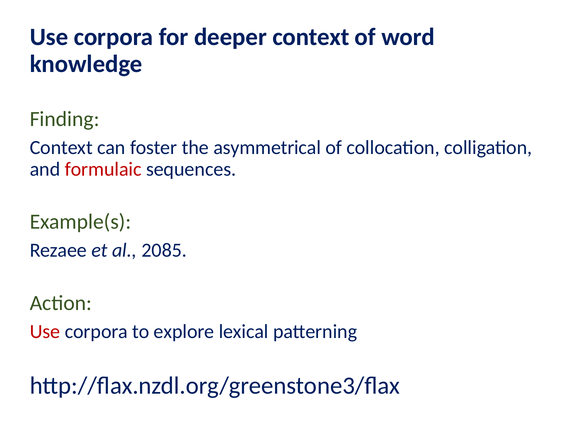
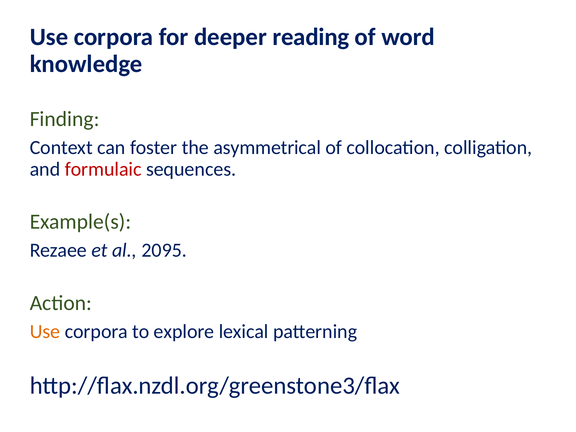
deeper context: context -> reading
2085: 2085 -> 2095
Use at (45, 331) colour: red -> orange
